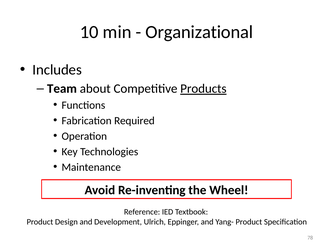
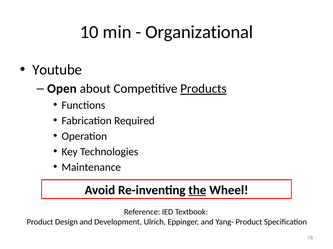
Includes: Includes -> Youtube
Team: Team -> Open
the underline: none -> present
